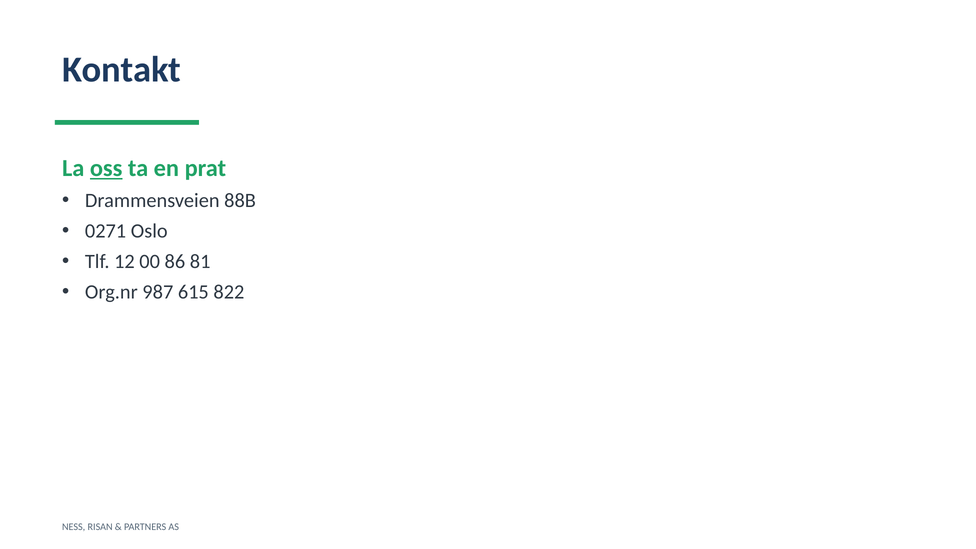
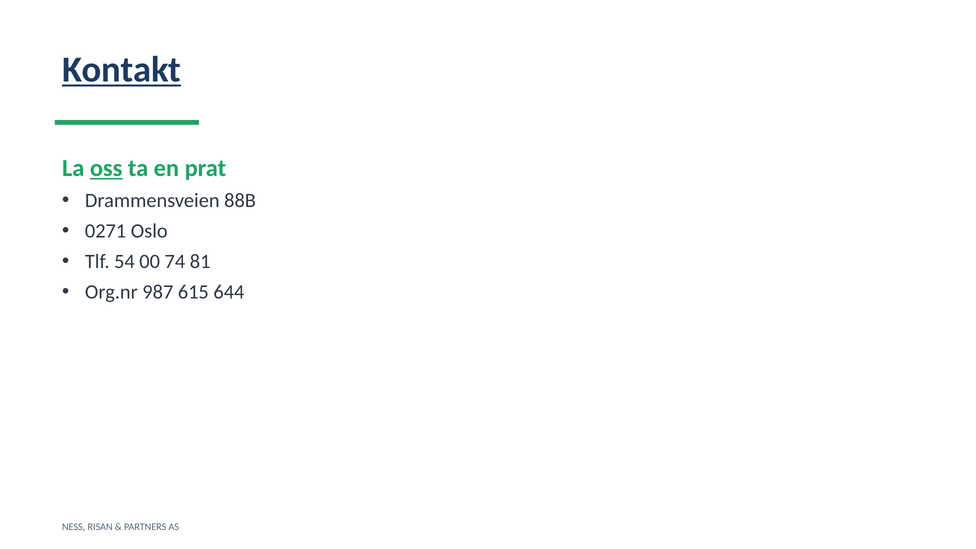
Kontakt underline: none -> present
12: 12 -> 54
86: 86 -> 74
822: 822 -> 644
